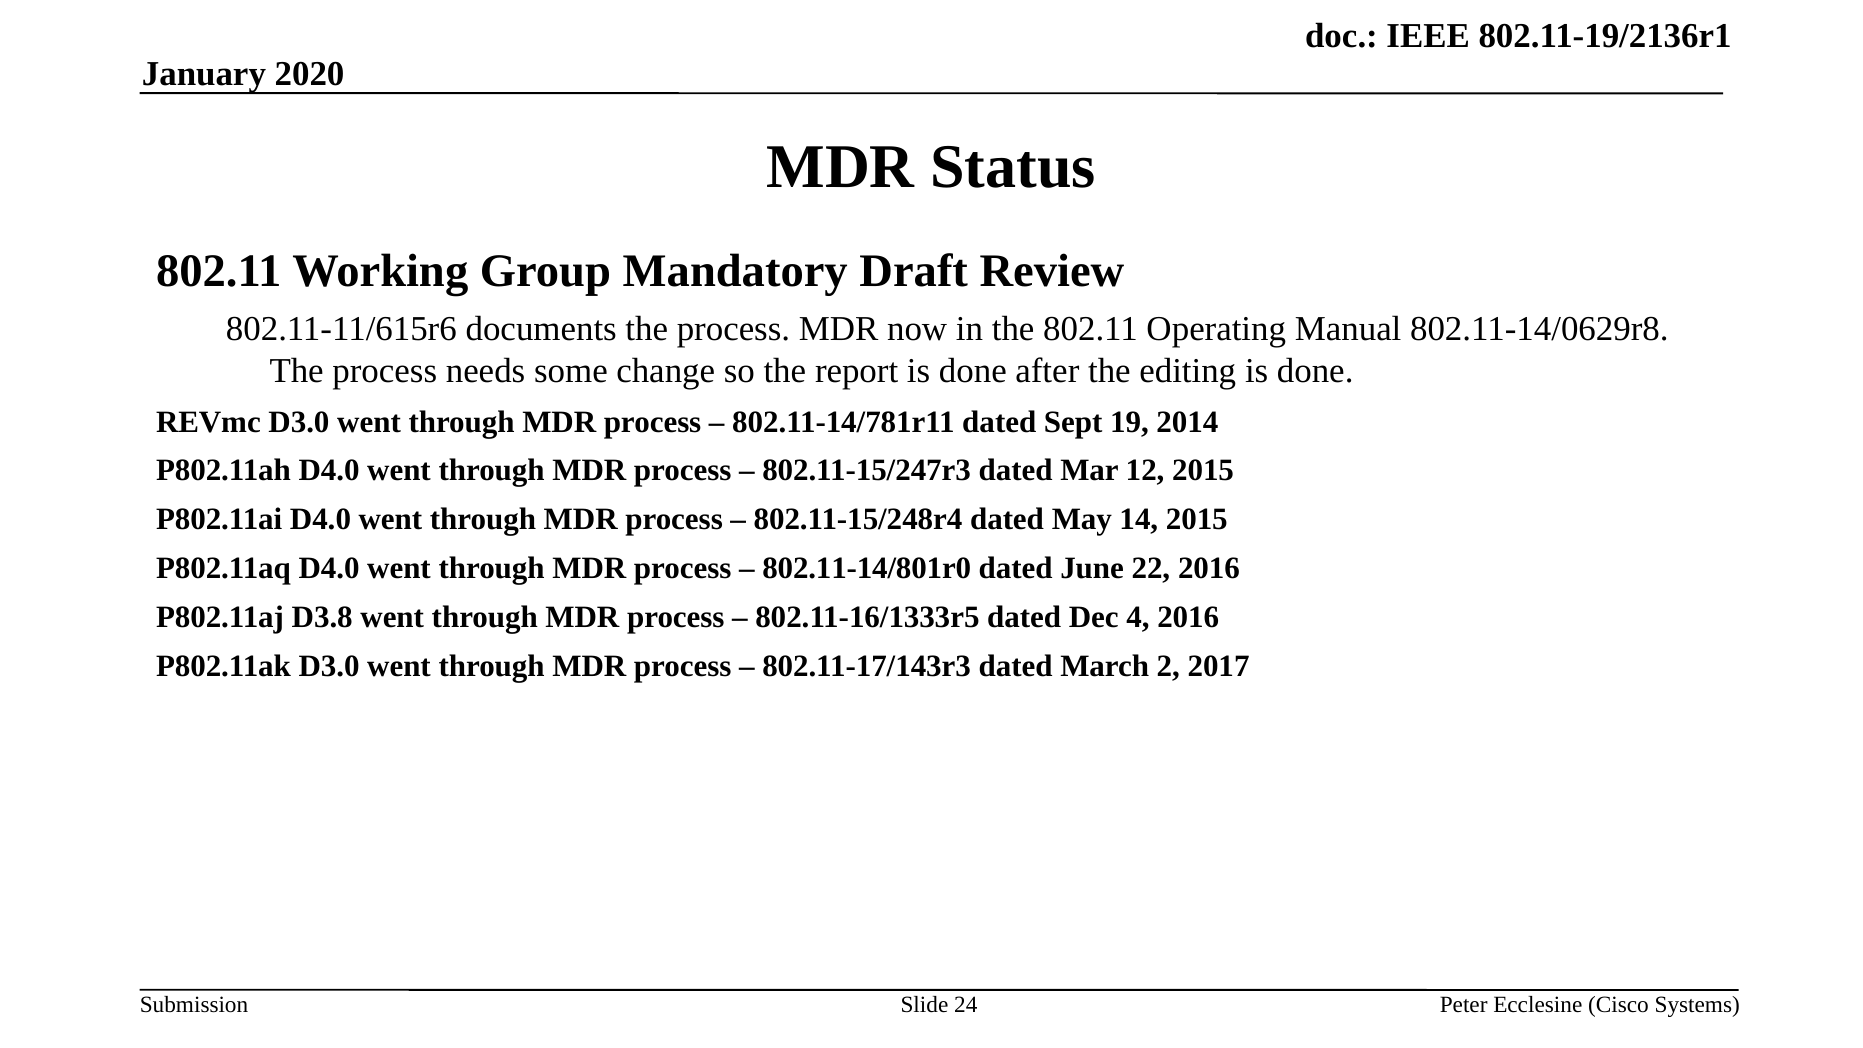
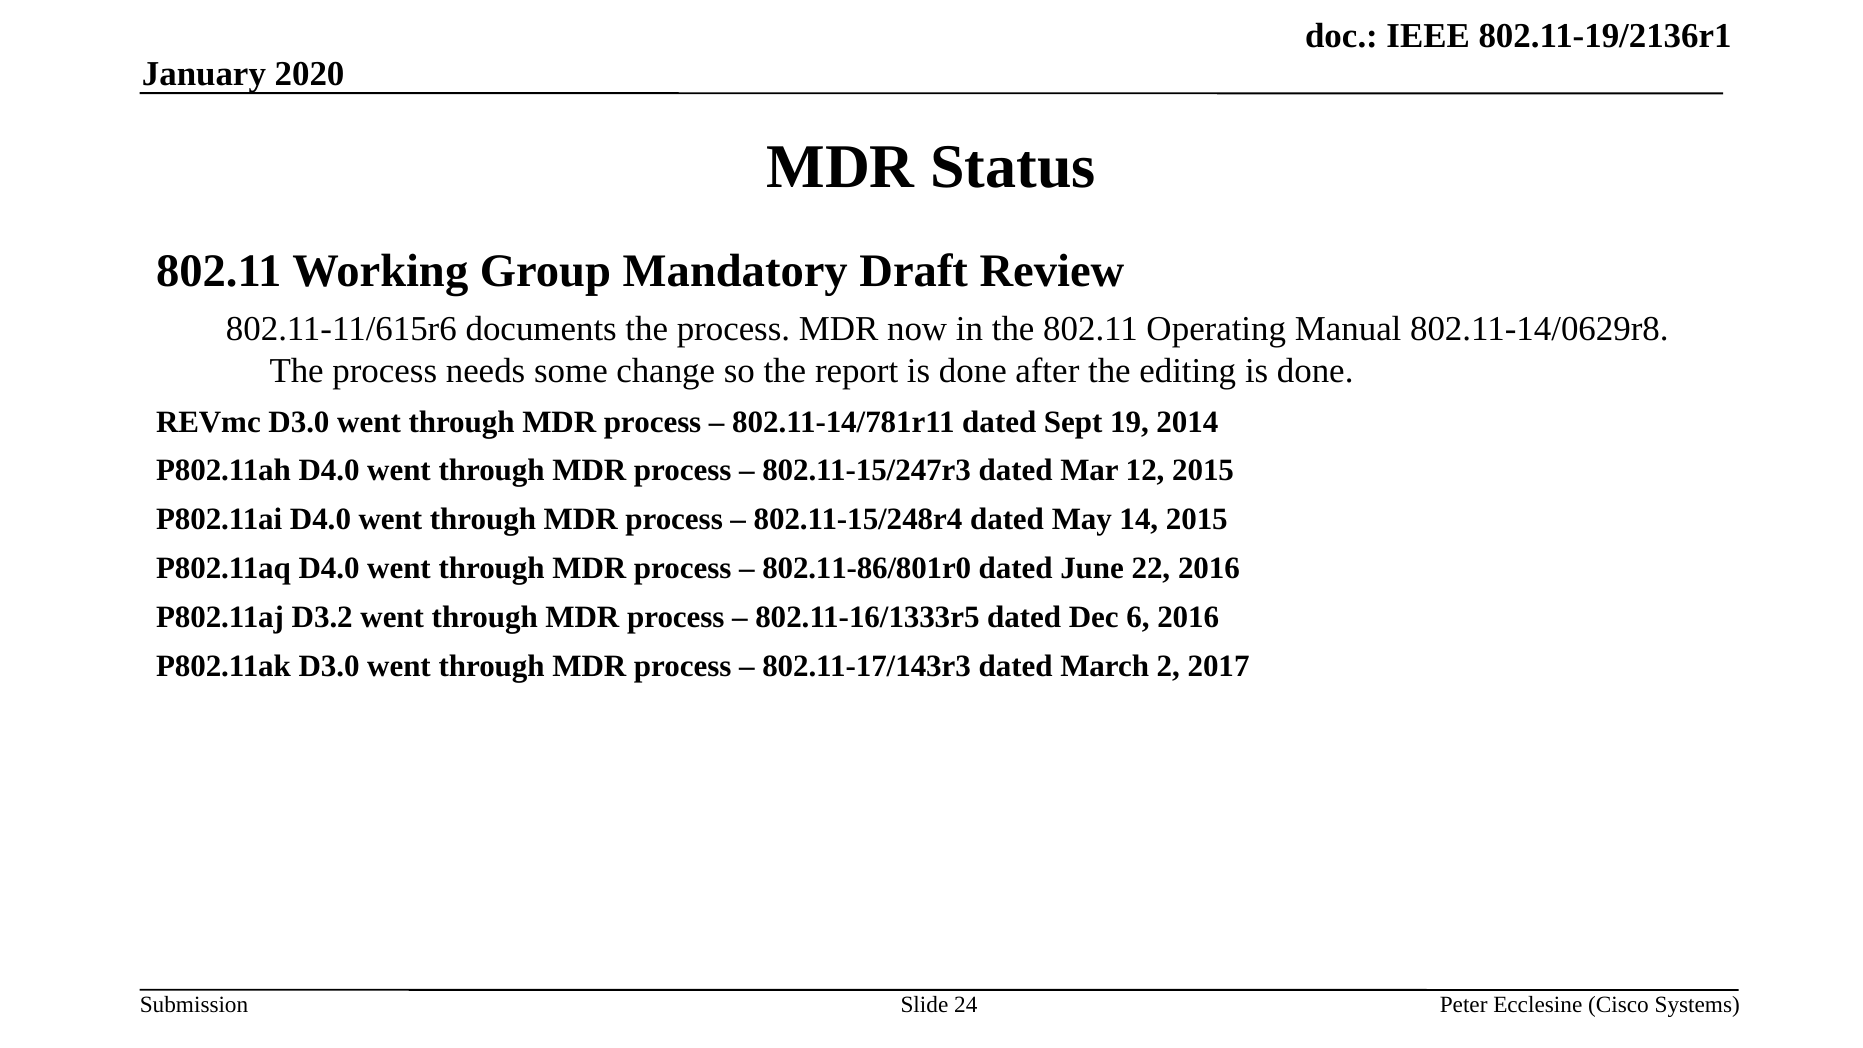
802.11-14/801r0: 802.11-14/801r0 -> 802.11-86/801r0
D3.8: D3.8 -> D3.2
4: 4 -> 6
